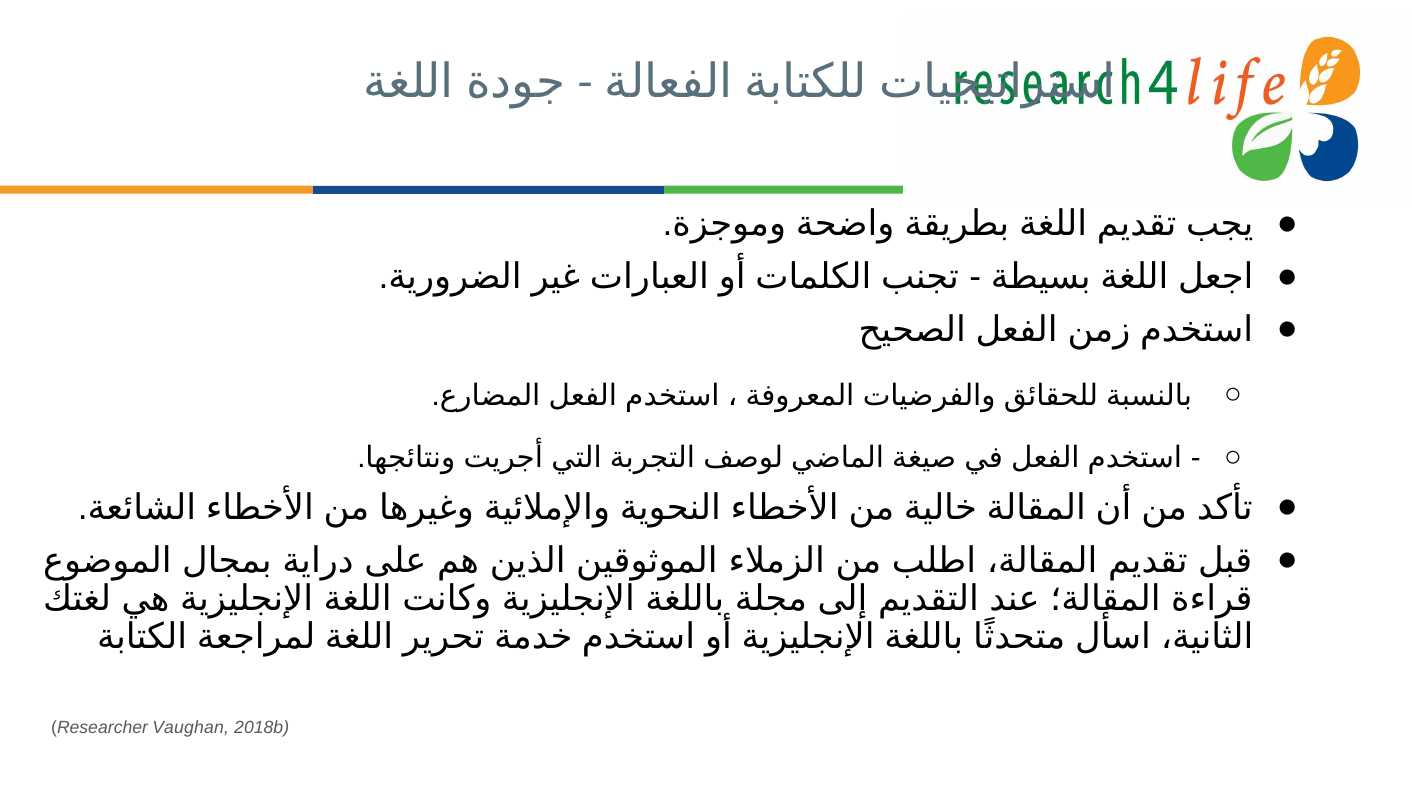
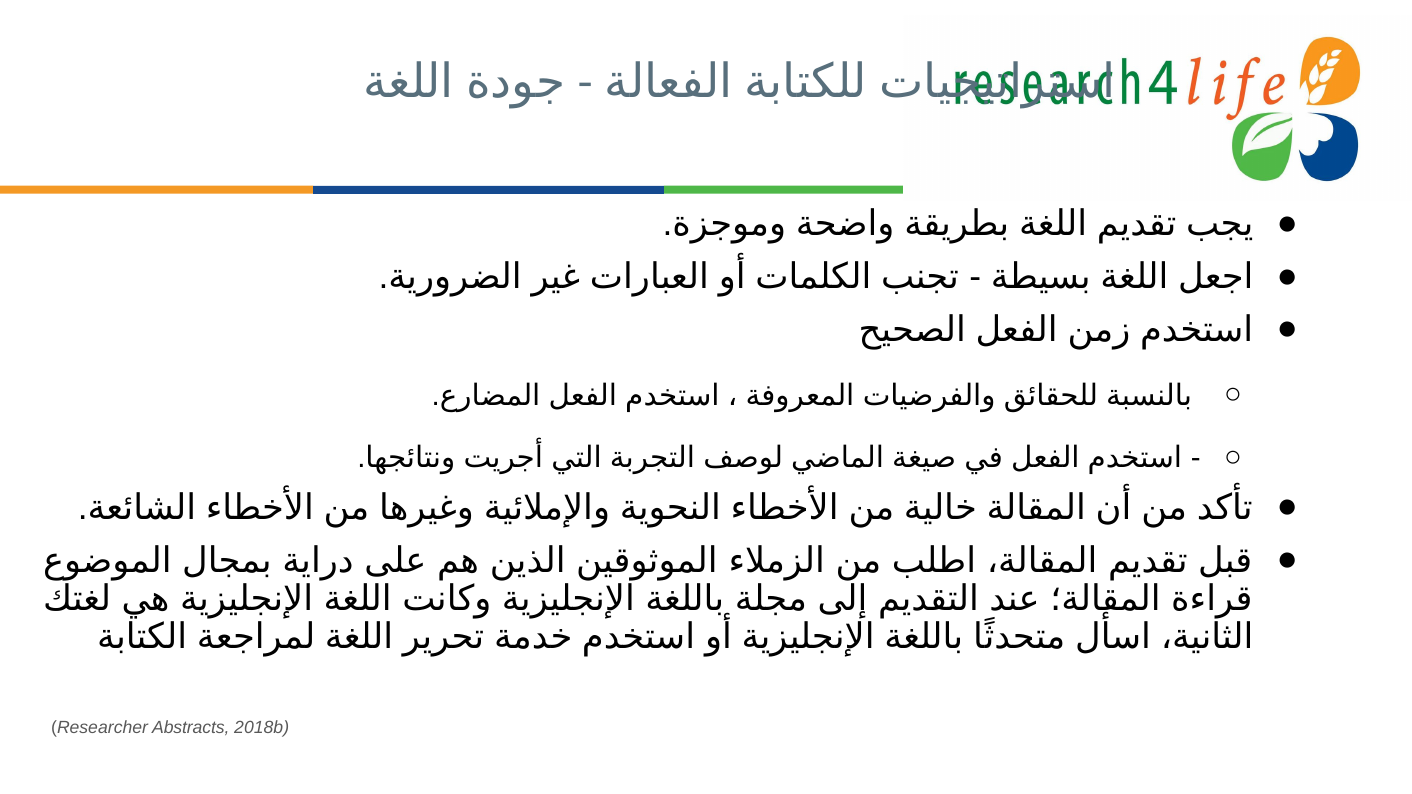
Vaughan: Vaughan -> Abstracts
